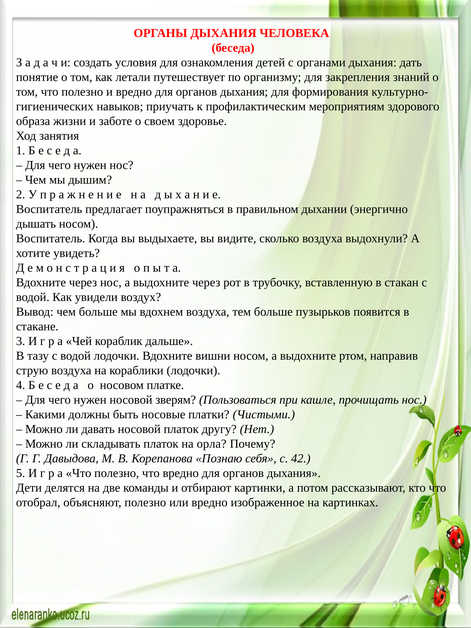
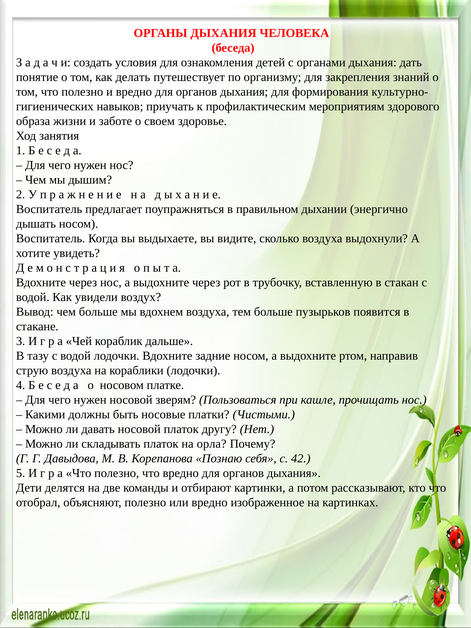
летали: летали -> делать
вишни: вишни -> задние
